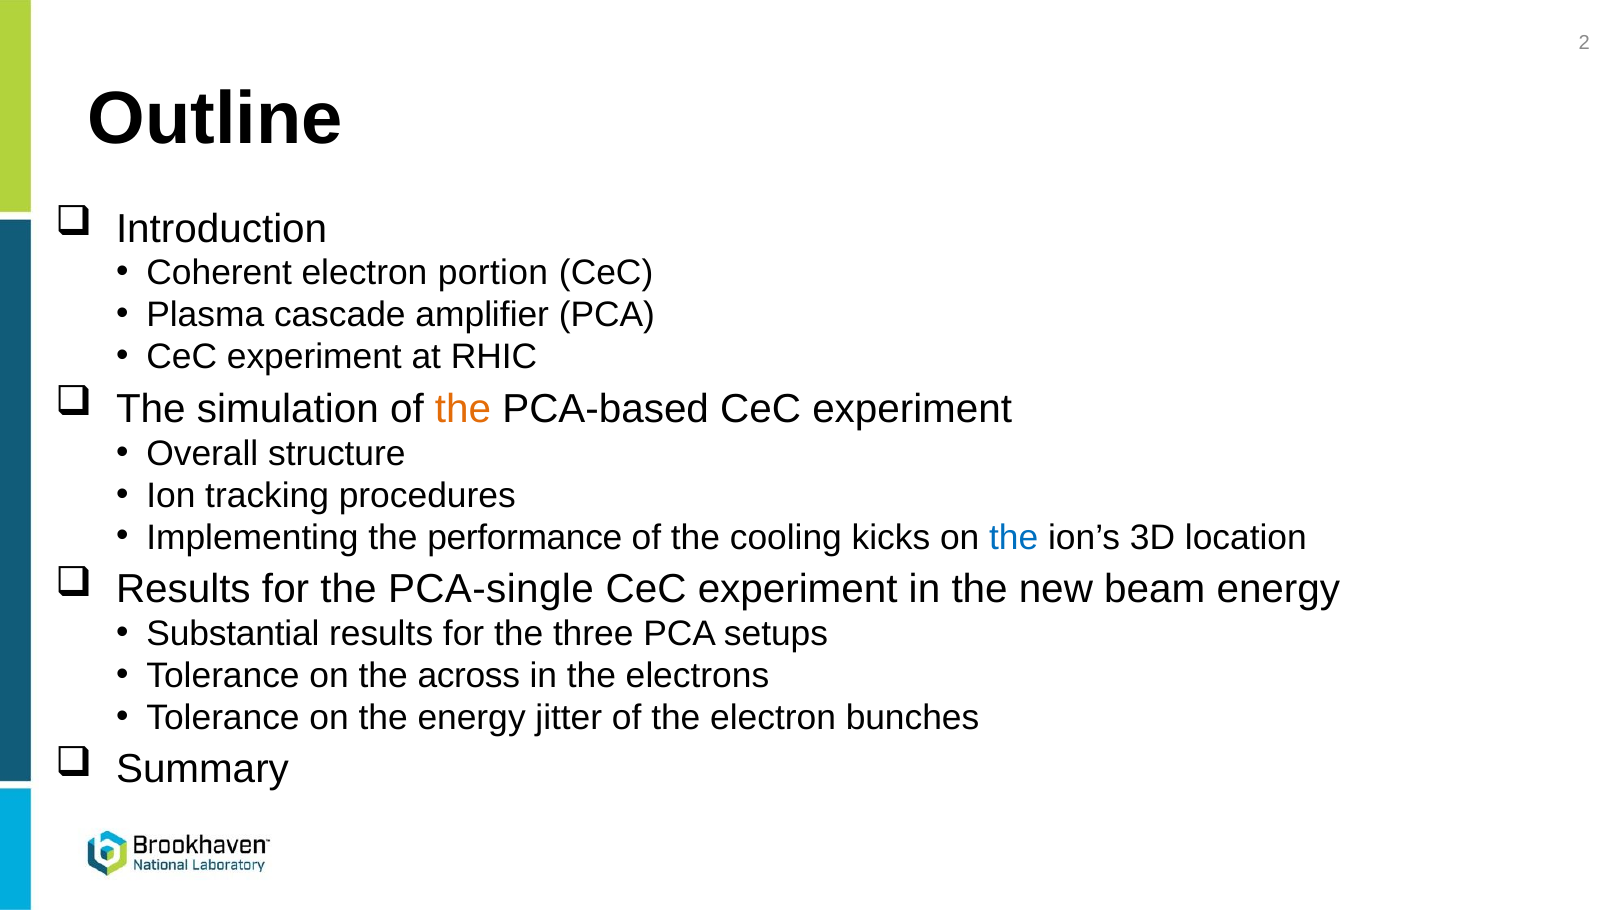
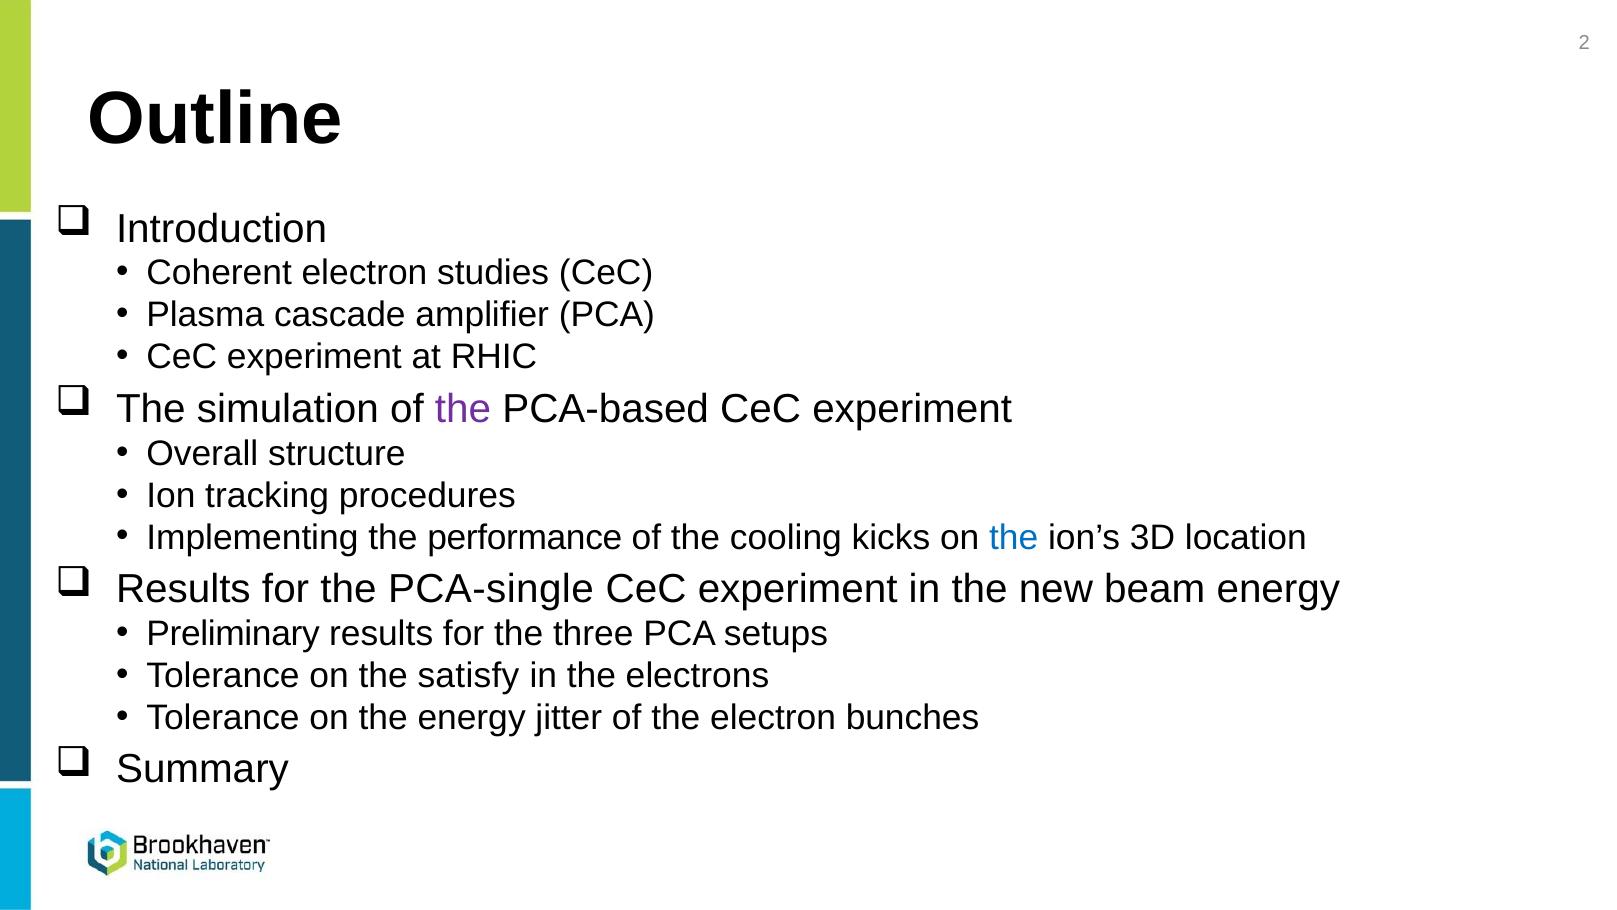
portion: portion -> studies
the at (463, 409) colour: orange -> purple
Substantial: Substantial -> Preliminary
across: across -> satisfy
